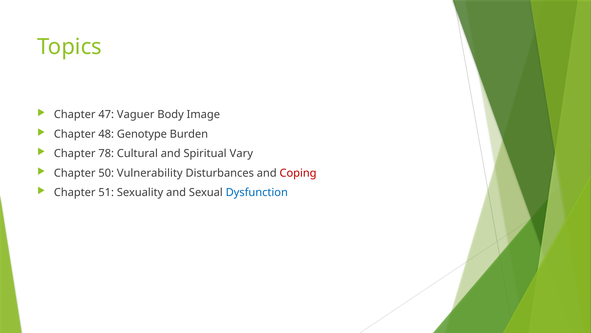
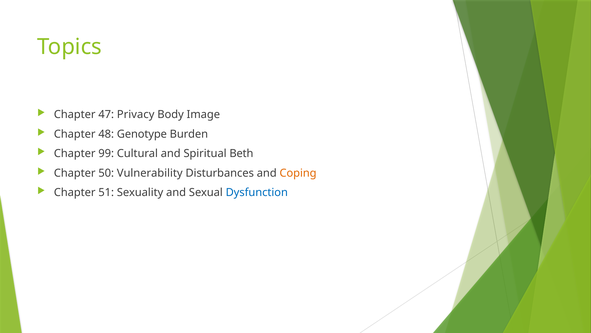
Vaguer: Vaguer -> Privacy
78: 78 -> 99
Vary: Vary -> Beth
Coping colour: red -> orange
